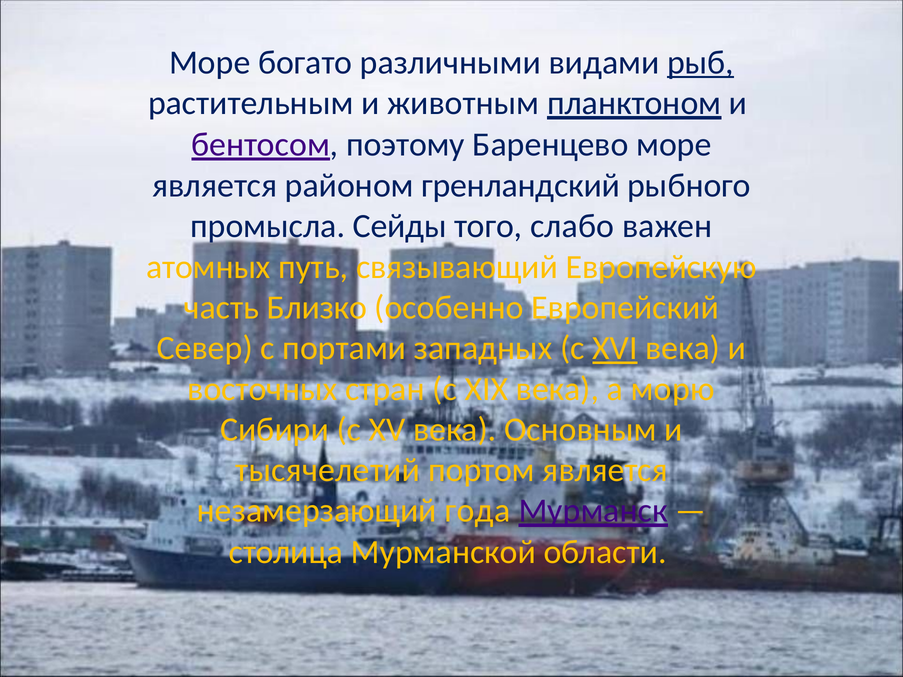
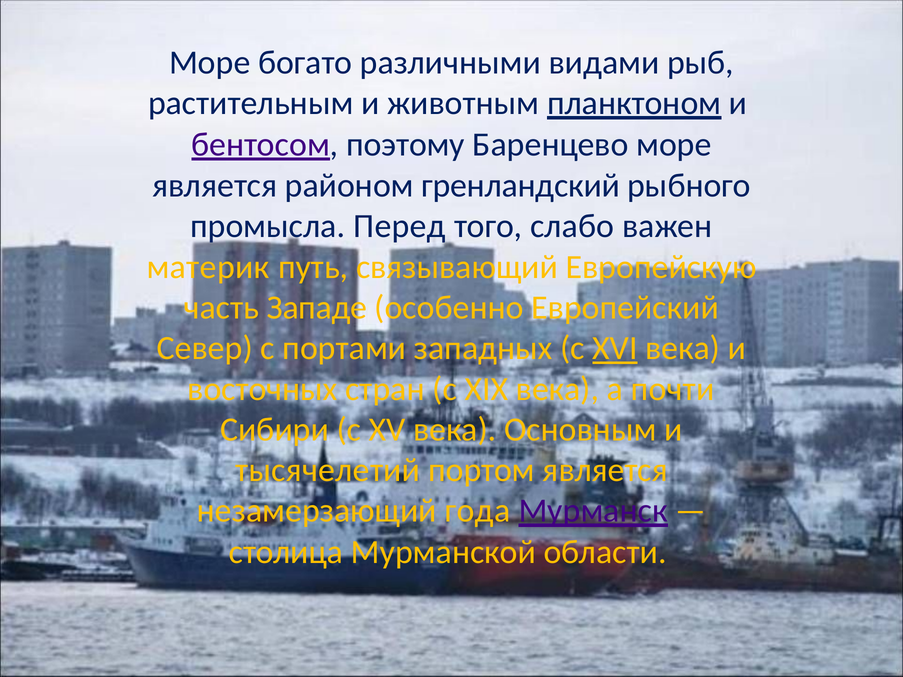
рыб underline: present -> none
Сейды: Сейды -> Перед
атомных: атомных -> материк
Близко: Близко -> Западе
морю: морю -> почти
